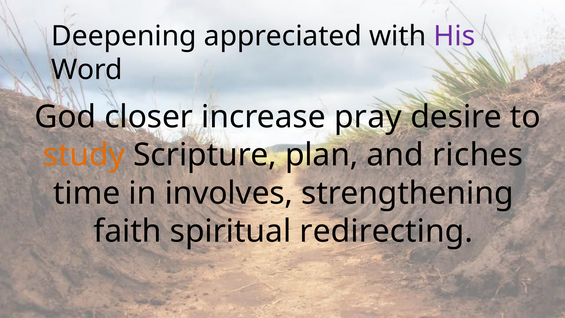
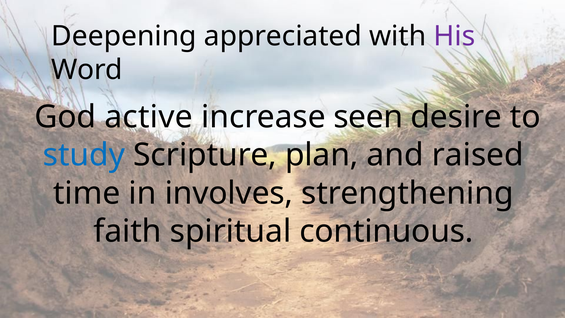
closer: closer -> active
pray: pray -> seen
study colour: orange -> blue
riches: riches -> raised
redirecting: redirecting -> continuous
